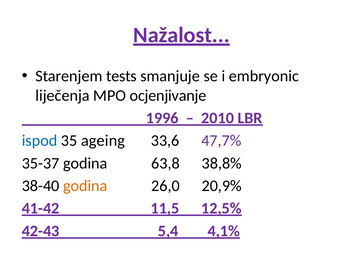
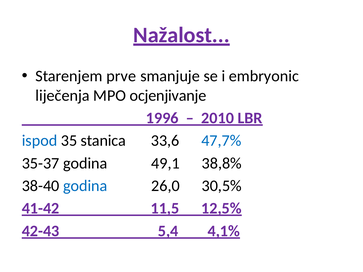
tests: tests -> prve
ageing: ageing -> stanica
47,7% colour: purple -> blue
63,8: 63,8 -> 49,1
godina at (85, 186) colour: orange -> blue
20,9%: 20,9% -> 30,5%
